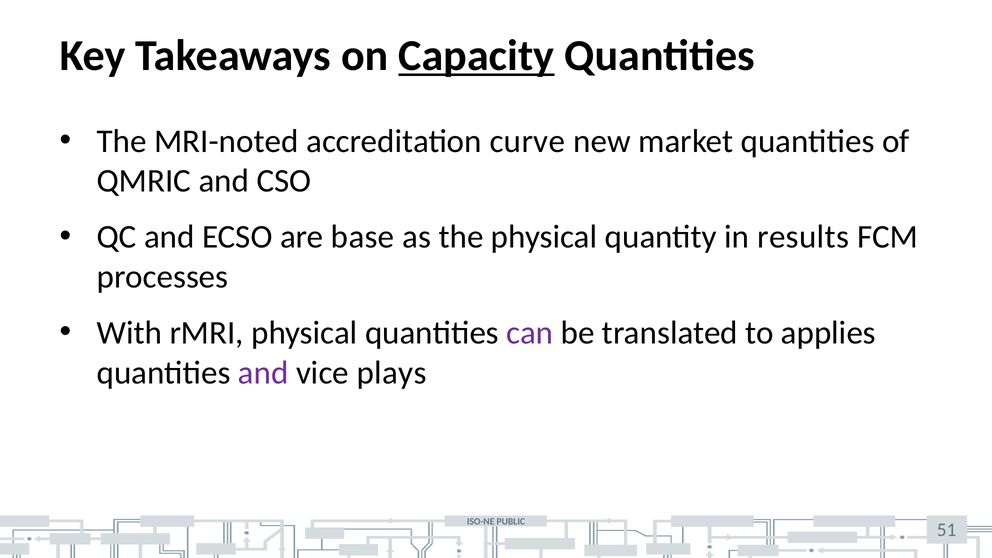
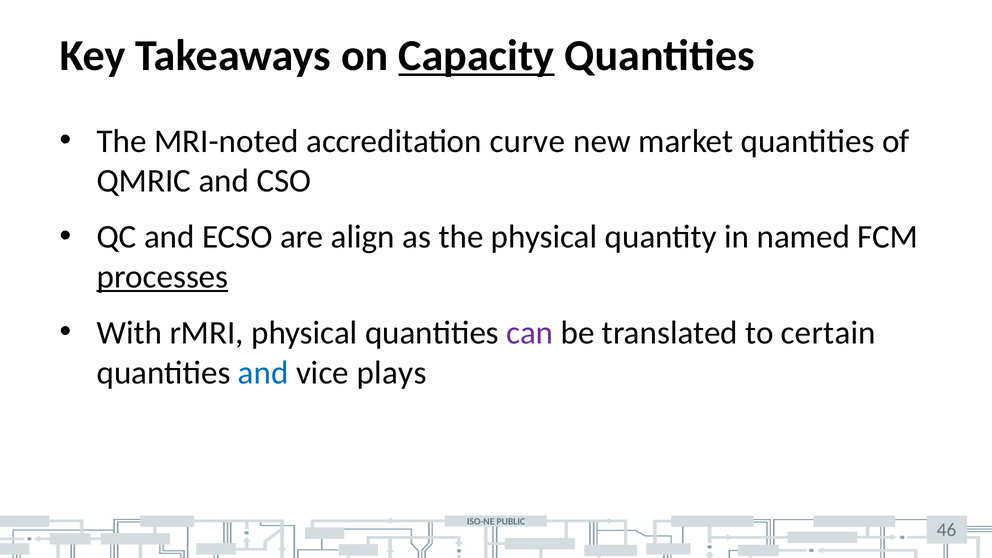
base: base -> align
results: results -> named
processes underline: none -> present
applies: applies -> certain
and at (263, 373) colour: purple -> blue
51: 51 -> 46
